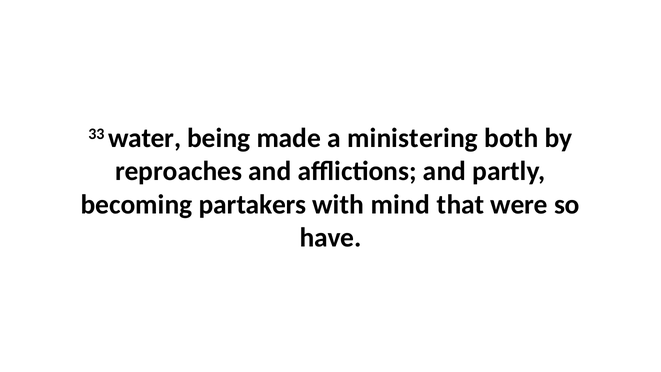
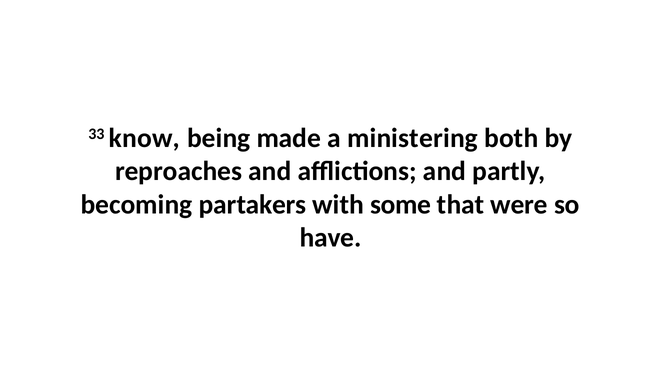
water: water -> know
mind: mind -> some
